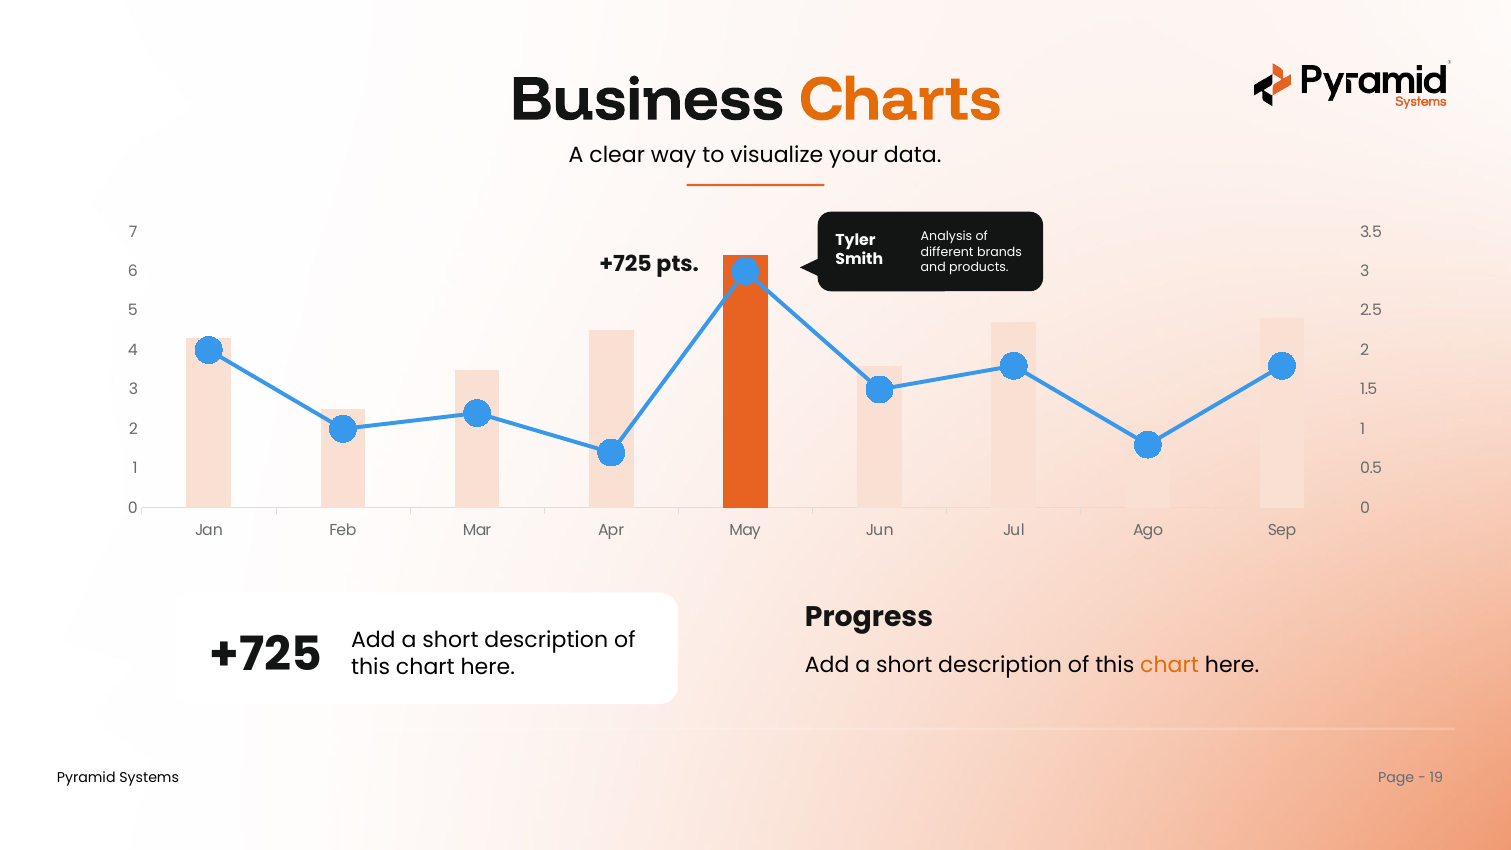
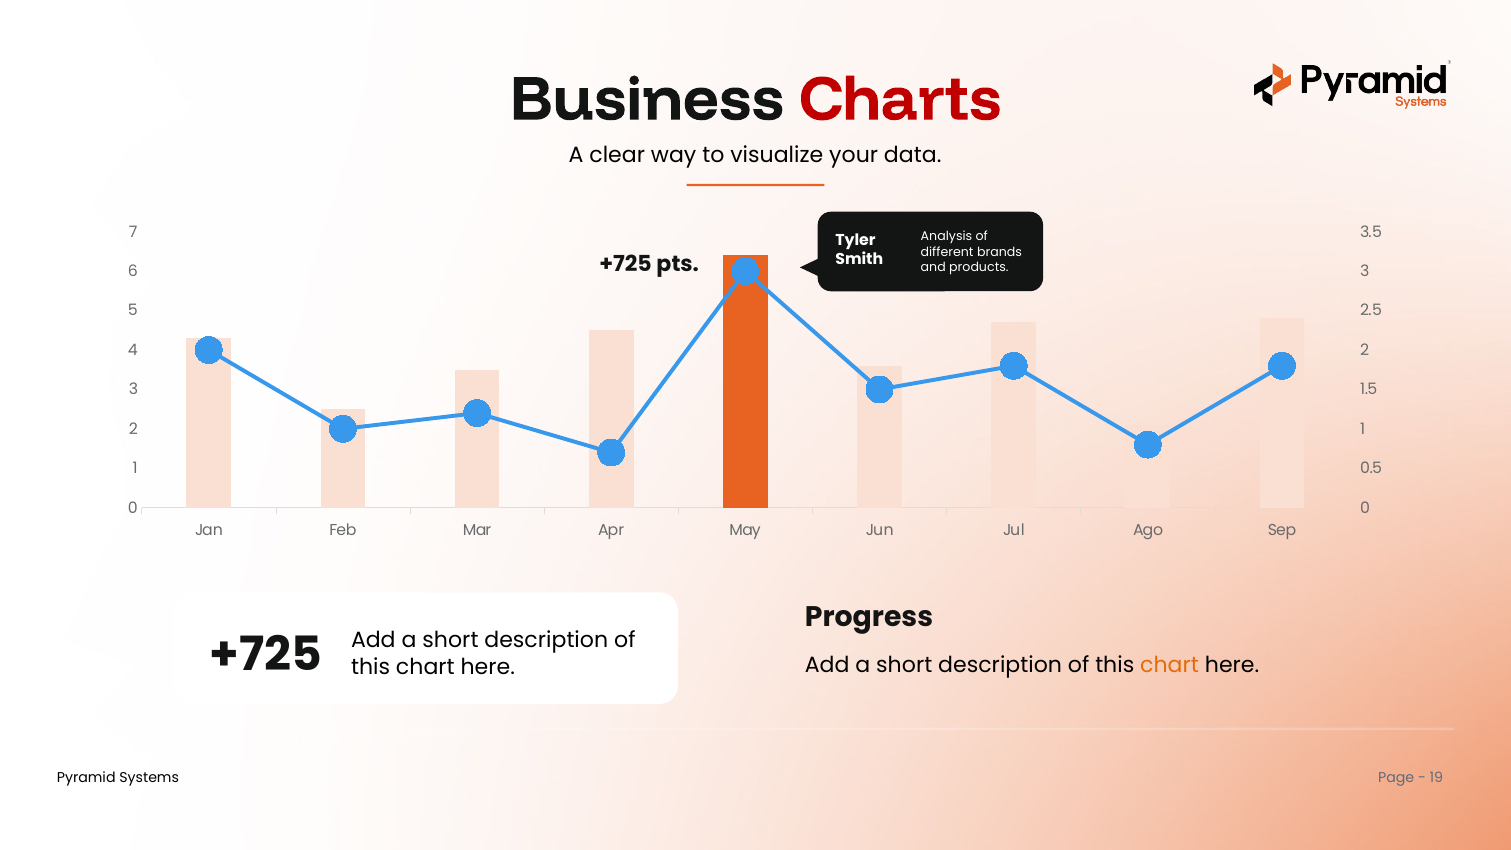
Charts colour: orange -> red
